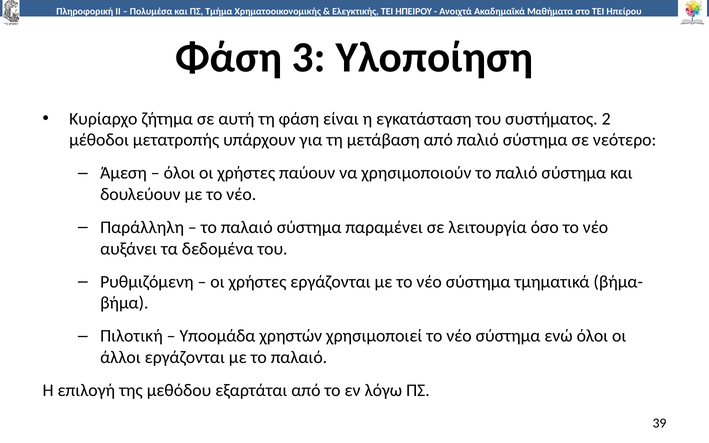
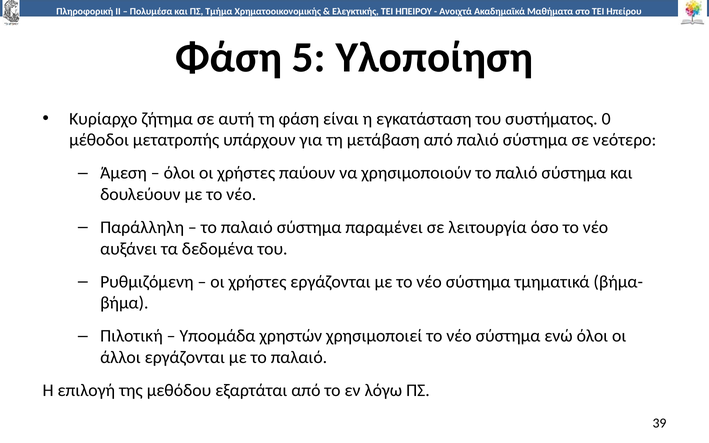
Φάση 3: 3 -> 5
2: 2 -> 0
